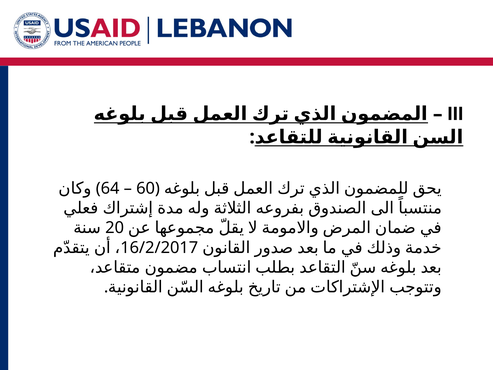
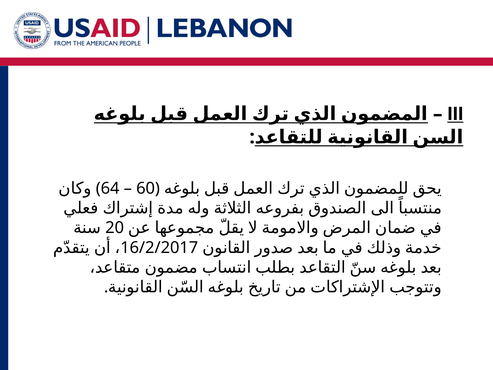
III underline: none -> present
